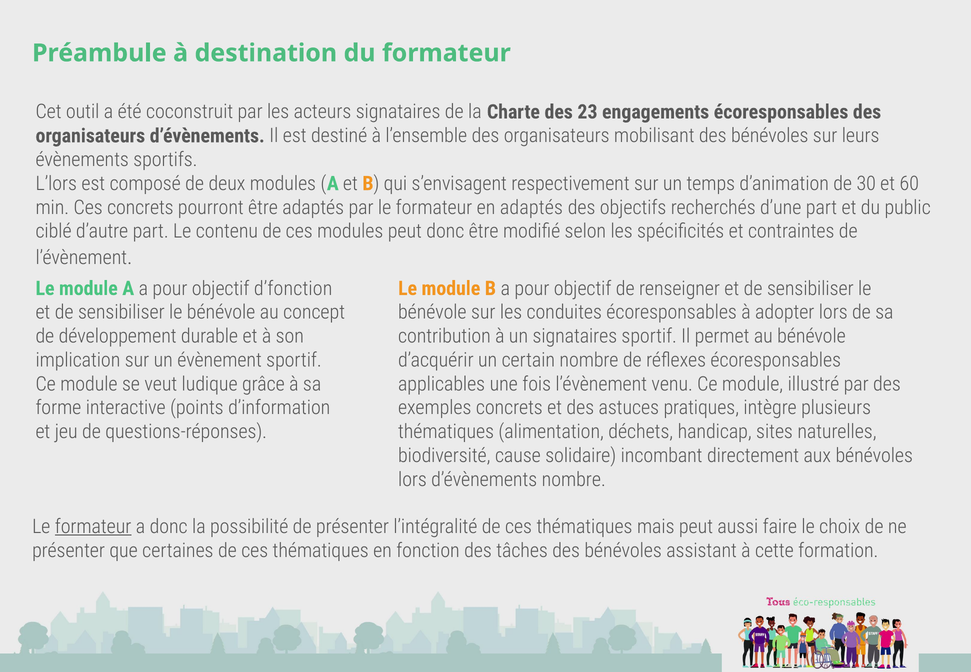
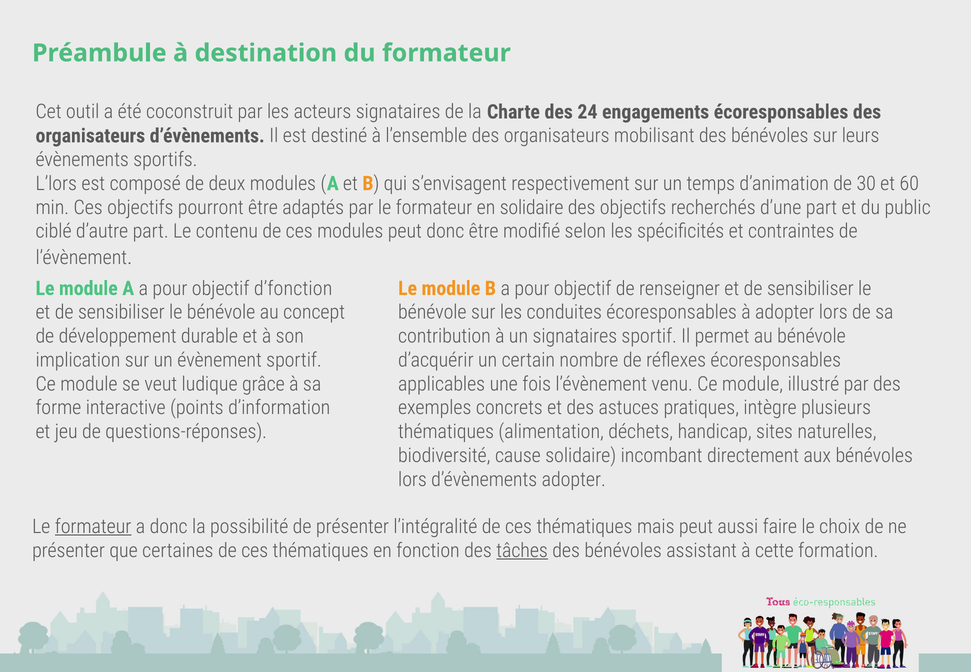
23: 23 -> 24
Ces concrets: concrets -> objectifs
en adaptés: adaptés -> solidaire
d’évènements nombre: nombre -> adopter
tâches underline: none -> present
